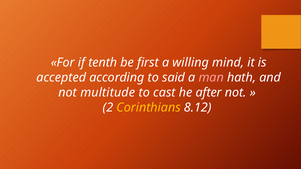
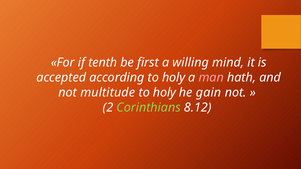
according to said: said -> holy
cast at (164, 93): cast -> holy
after: after -> gain
Corinthians colour: yellow -> light green
